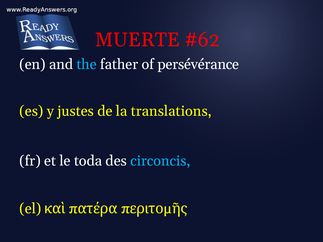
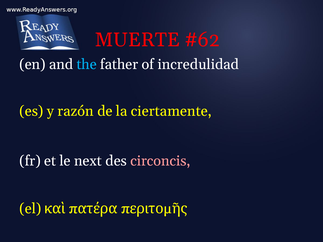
persévérance: persévérance -> incredulidad
justes: justes -> razón
translations: translations -> ciertamente
toda: toda -> next
circoncis colour: light blue -> pink
